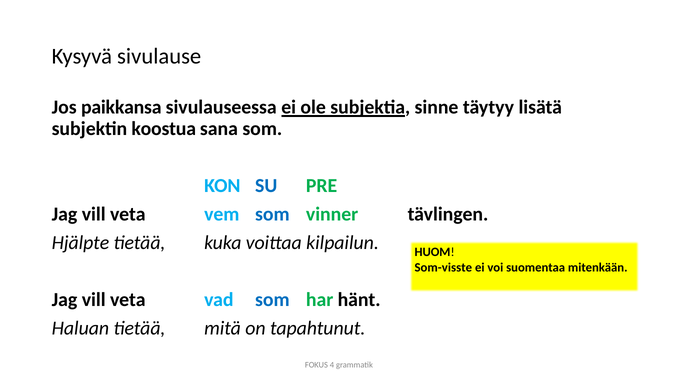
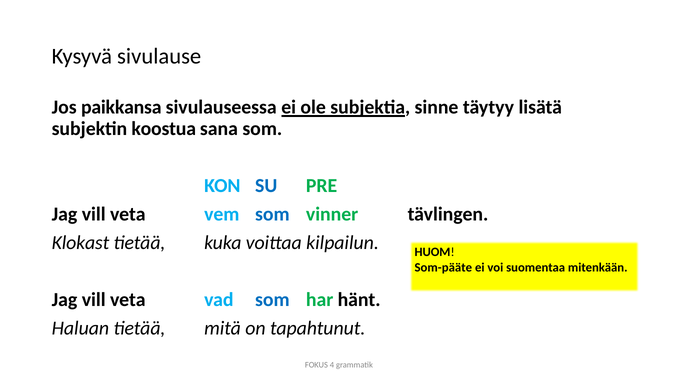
Hjälpte: Hjälpte -> Klokast
Som-visste: Som-visste -> Som-pääte
